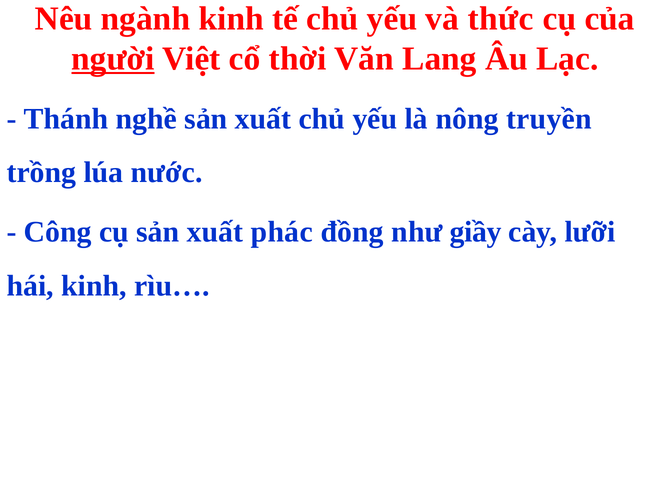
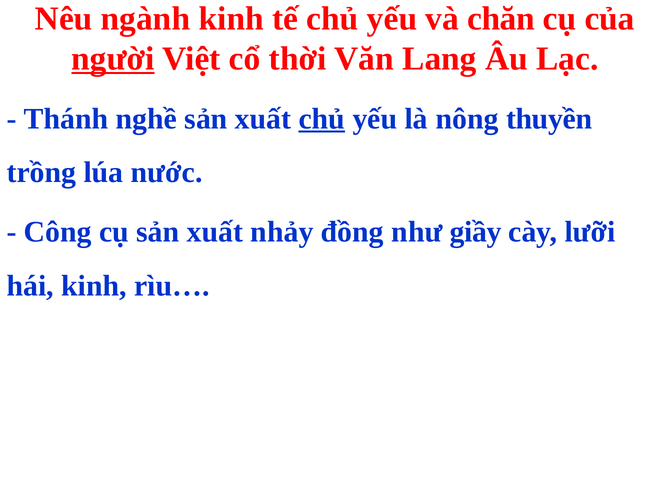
thức: thức -> chăn
chủ at (322, 119) underline: none -> present
truyền: truyền -> thuyền
phác: phác -> nhảy
